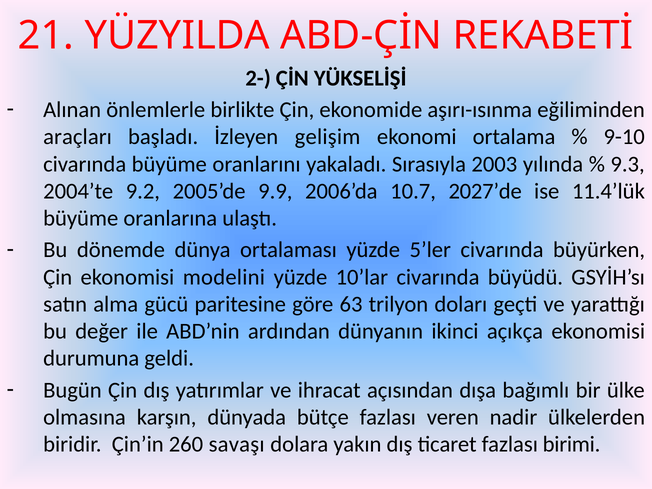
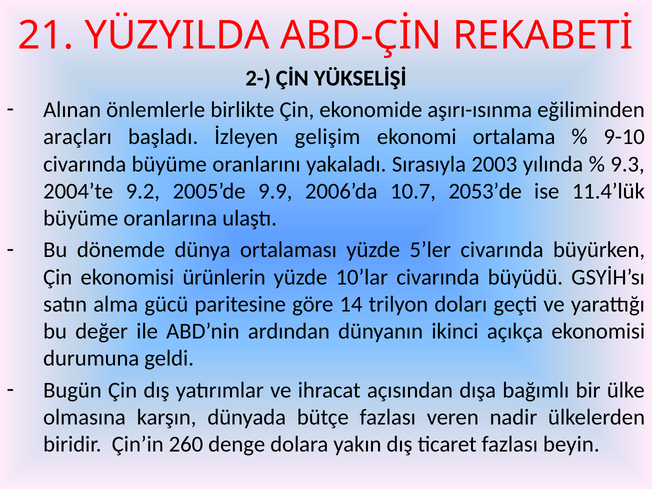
2027’de: 2027’de -> 2053’de
modelini: modelini -> ürünlerin
63: 63 -> 14
savaşı: savaşı -> denge
birimi: birimi -> beyin
